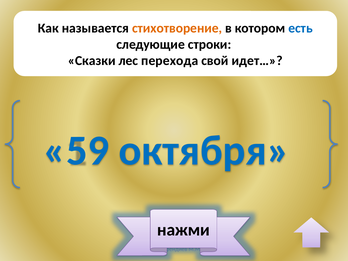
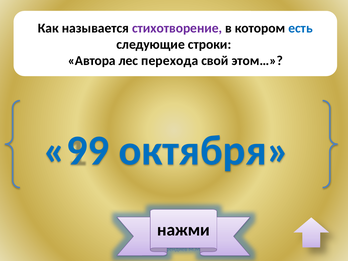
стихотворение colour: orange -> purple
Сказки: Сказки -> Автора
идет…: идет… -> этом…
59: 59 -> 99
